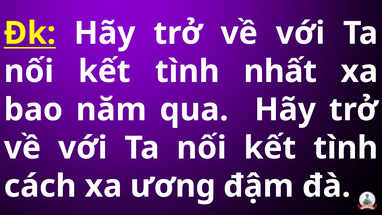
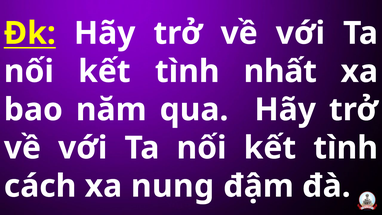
ương: ương -> nung
